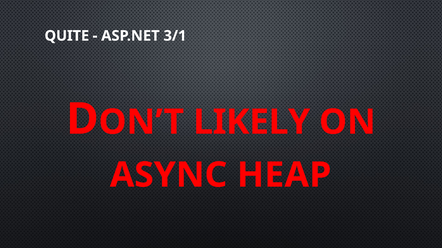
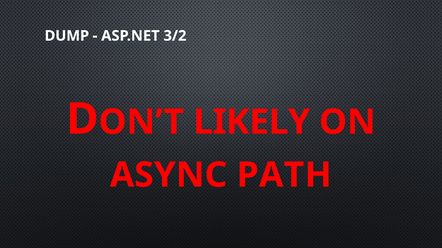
QUITE: QUITE -> DUMP
3/1: 3/1 -> 3/2
HEAP: HEAP -> PATH
